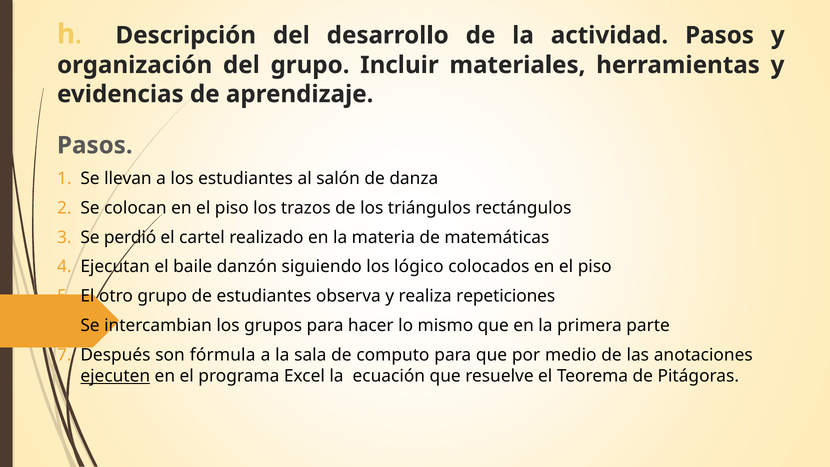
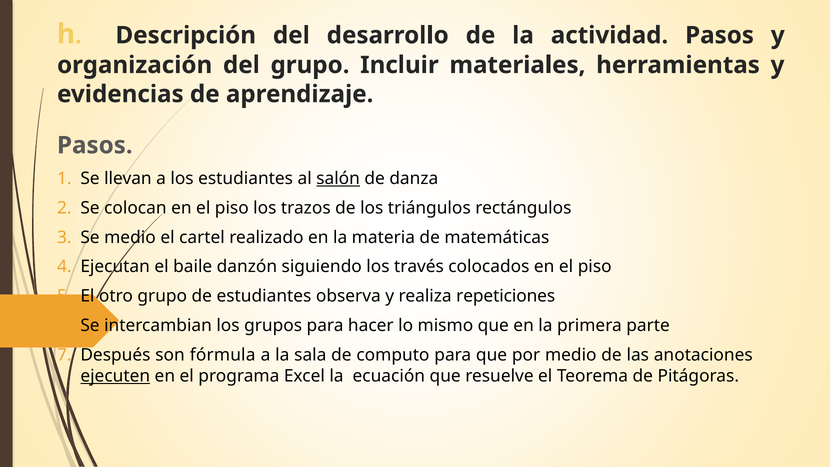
salón underline: none -> present
Se perdió: perdió -> medio
lógico: lógico -> través
